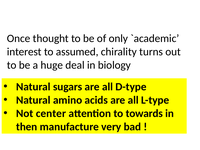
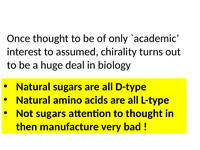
Not center: center -> sugars
to towards: towards -> thought
